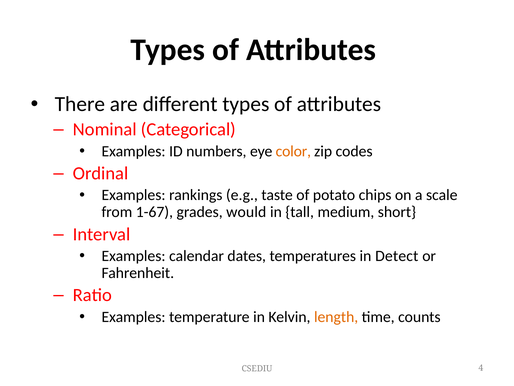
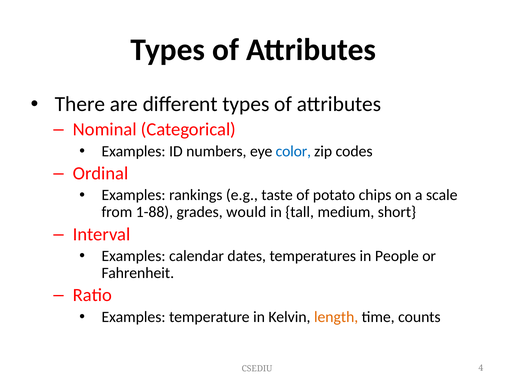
color colour: orange -> blue
1-67: 1-67 -> 1-88
Detect: Detect -> People
